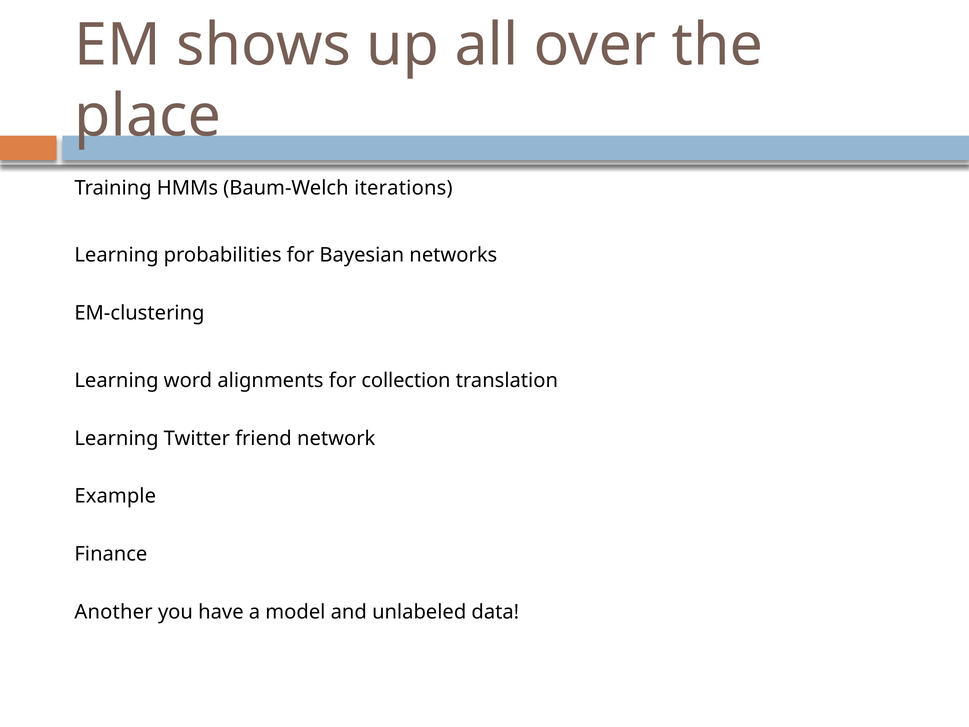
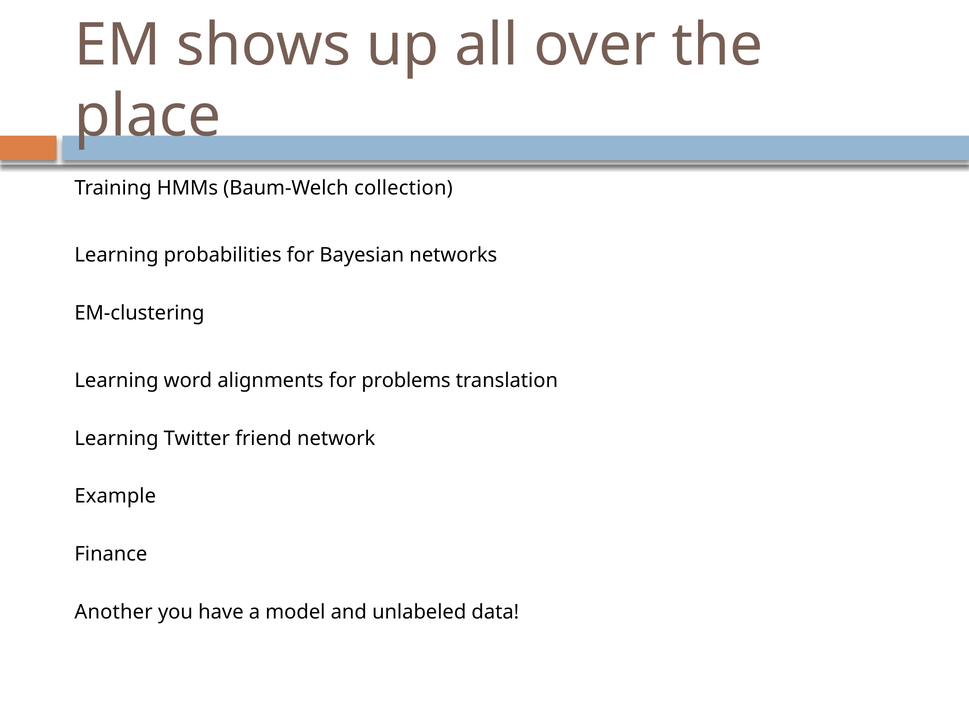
iterations: iterations -> collection
collection: collection -> problems
